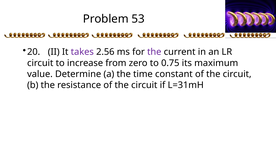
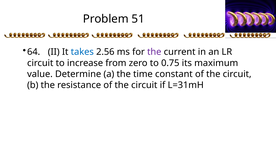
53: 53 -> 51
20: 20 -> 64
takes colour: purple -> blue
